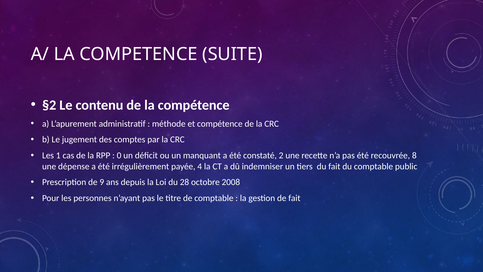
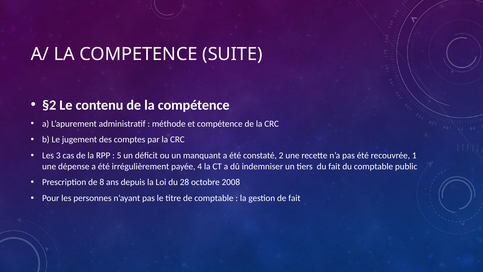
1: 1 -> 3
0: 0 -> 5
8: 8 -> 1
9: 9 -> 8
